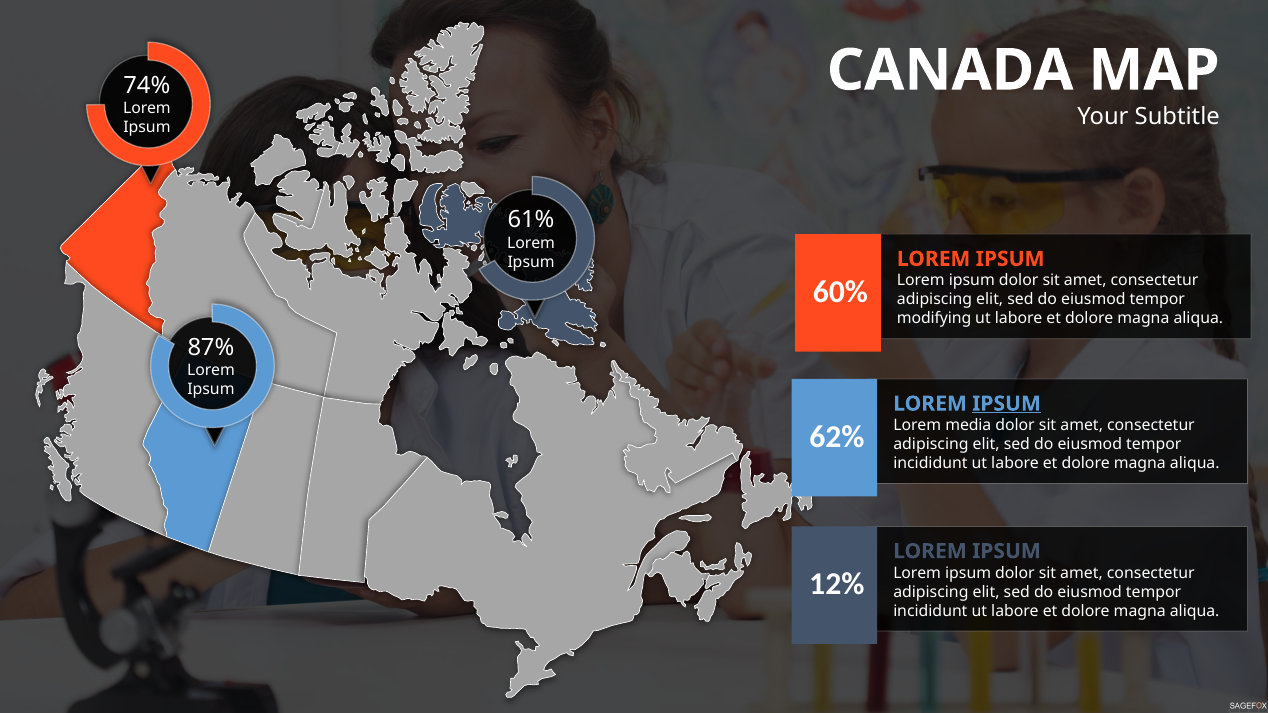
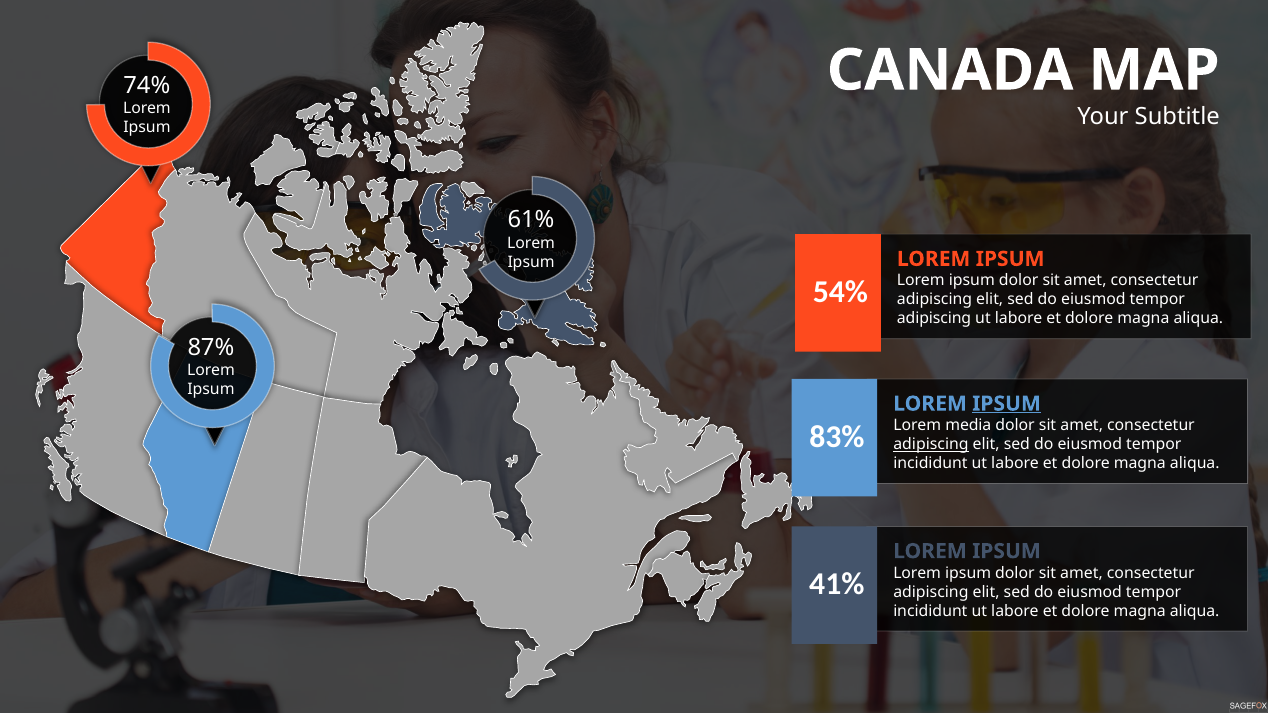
60%: 60% -> 54%
modifying at (934, 319): modifying -> adipiscing
62%: 62% -> 83%
adipiscing at (931, 445) underline: none -> present
12%: 12% -> 41%
